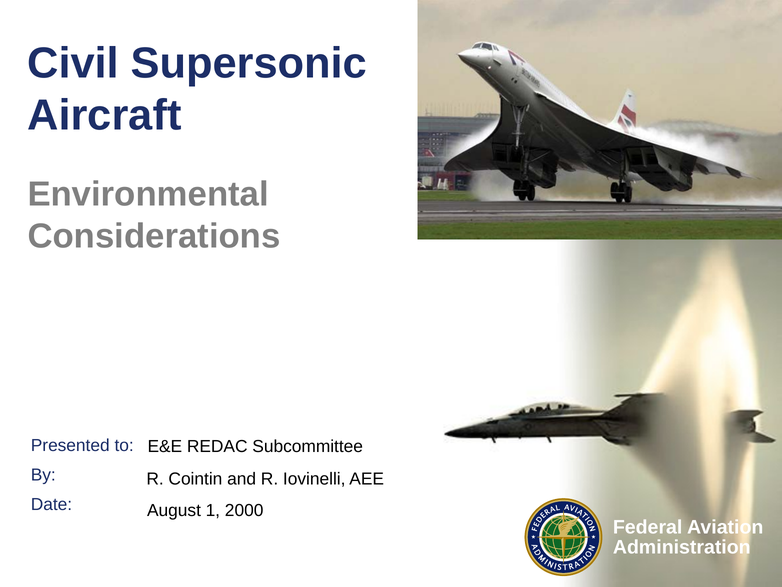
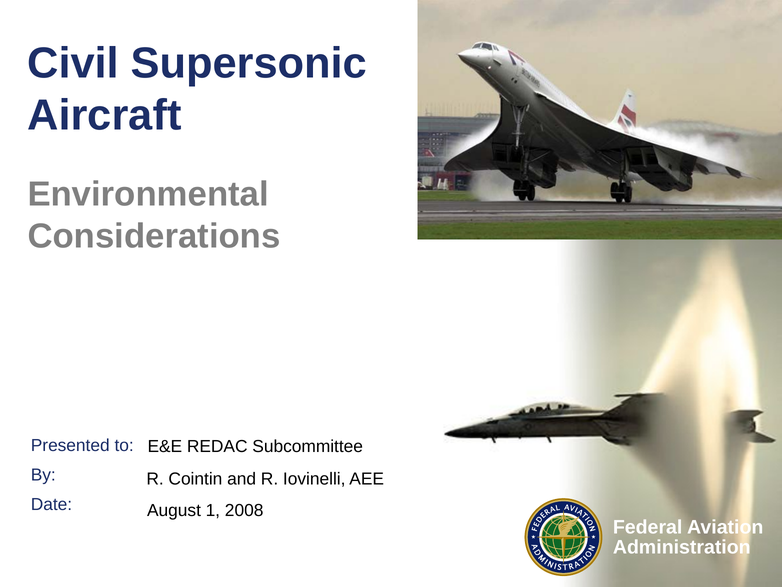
2000: 2000 -> 2008
